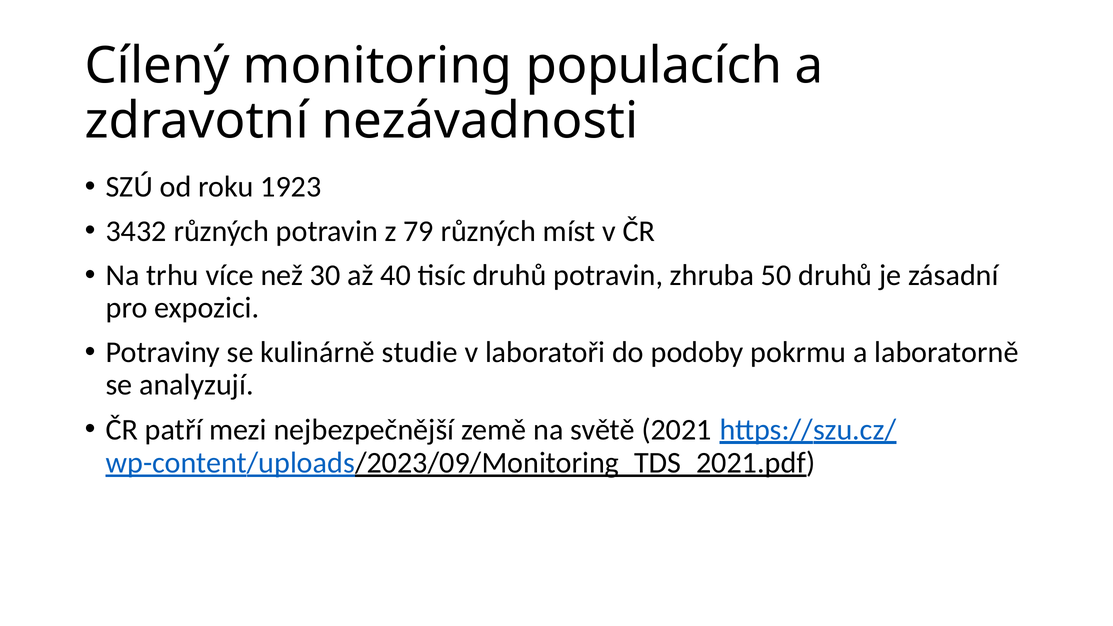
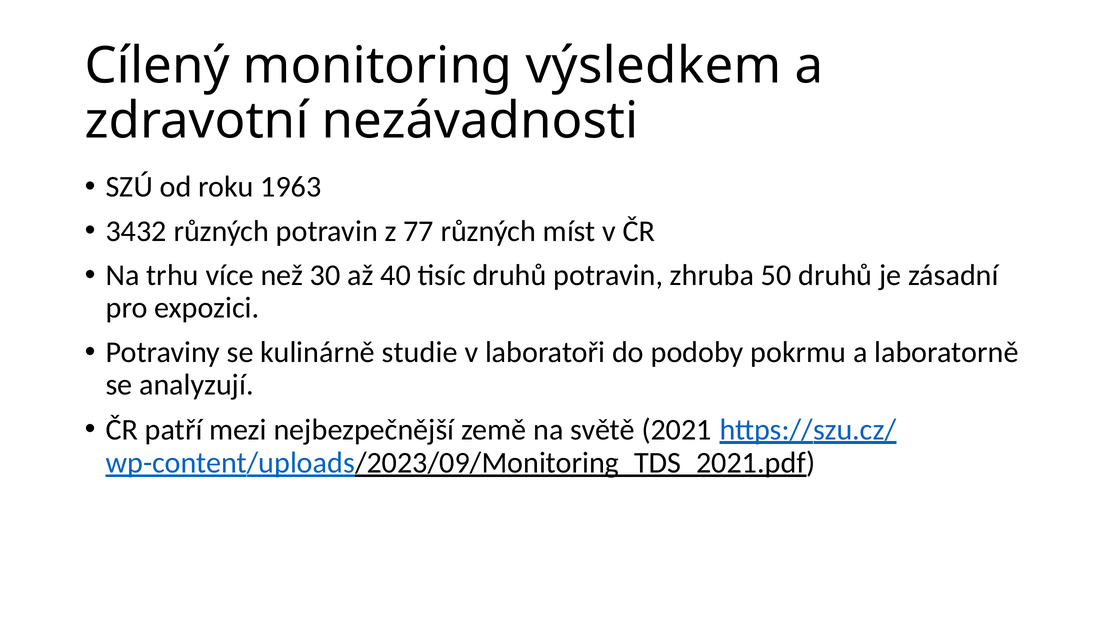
populacích: populacích -> výsledkem
1923: 1923 -> 1963
79: 79 -> 77
